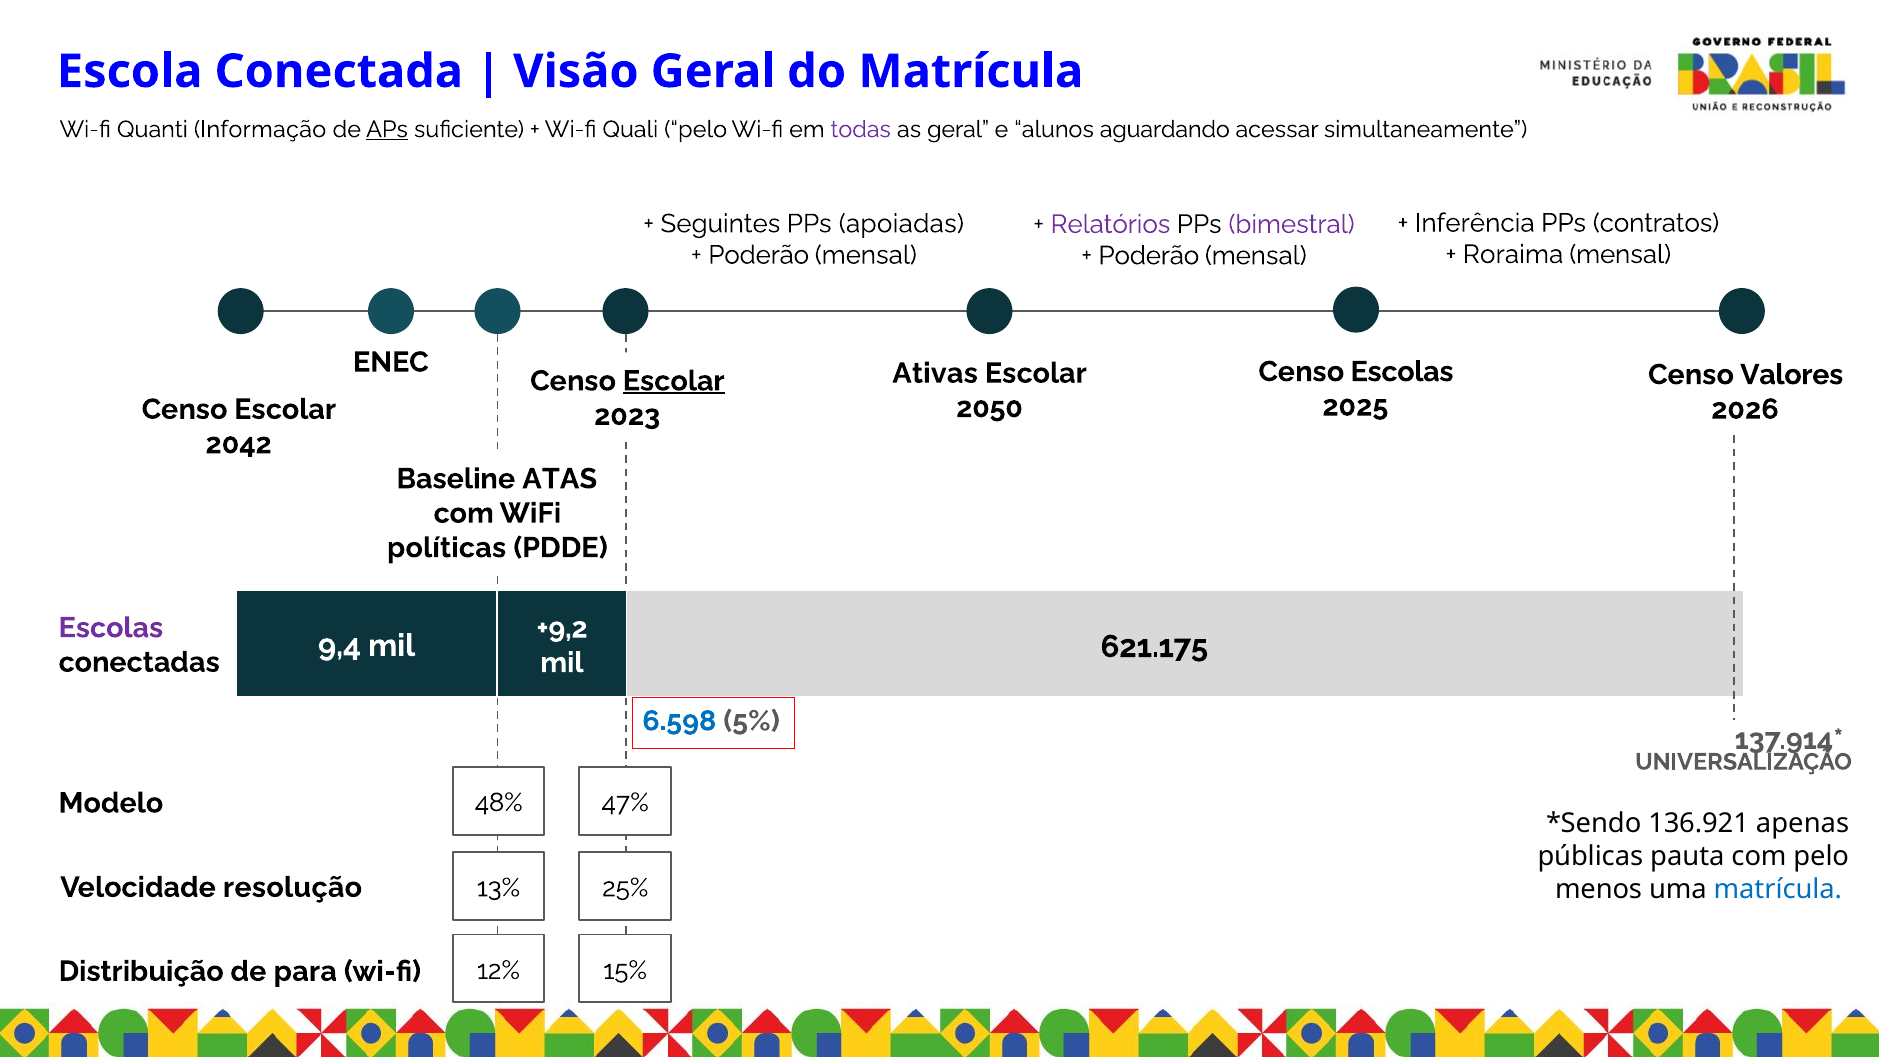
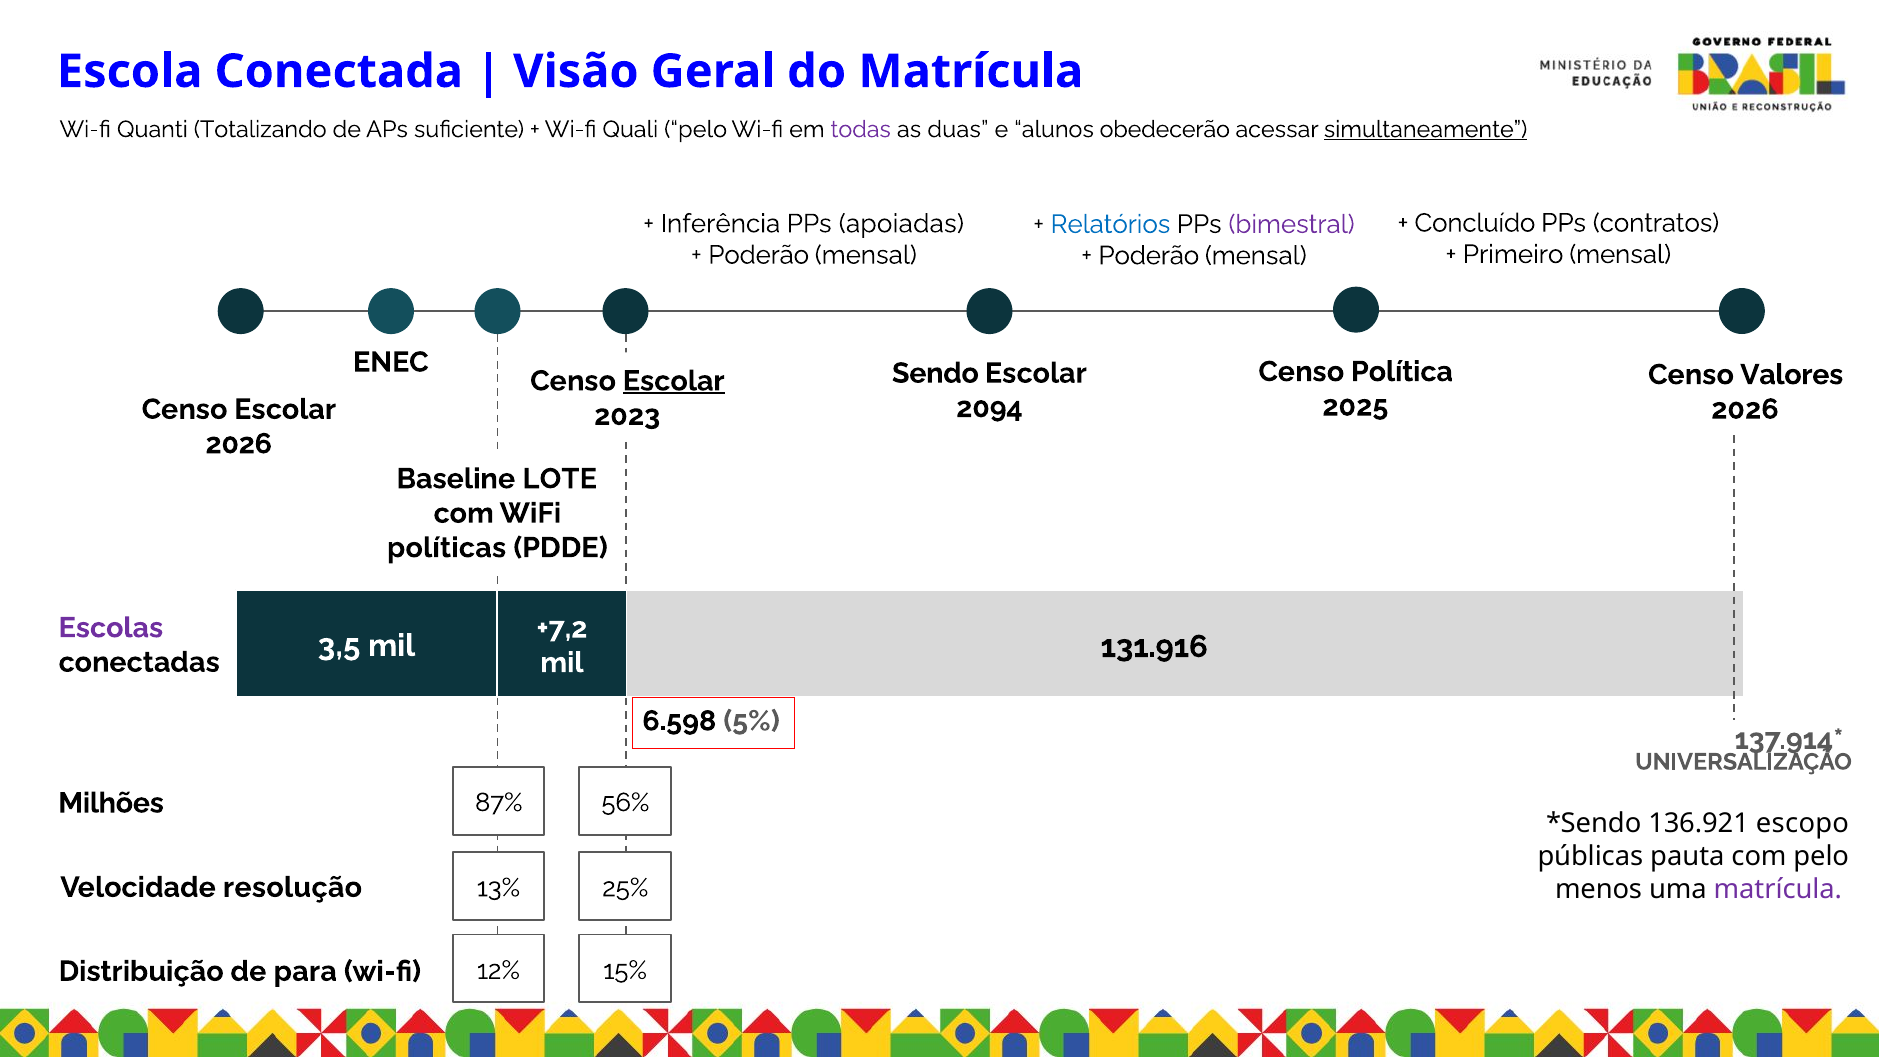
Informação: Informação -> Totalizando
APs underline: present -> none
as geral: geral -> duas
aguardando: aguardando -> obedecerão
simultaneamente underline: none -> present
Inferência: Inferência -> Concluído
Seguintes: Seguintes -> Inferência
Relatórios colour: purple -> blue
Roraima: Roraima -> Primeiro
Censo Escolas: Escolas -> Política
Ativas: Ativas -> Sendo
2050: 2050 -> 2094
2042 at (239, 444): 2042 -> 2026
ATAS: ATAS -> LOTE
+9,2: +9,2 -> +7,2
9,4: 9,4 -> 3,5
621.175: 621.175 -> 131.916
6.598 colour: blue -> black
Modelo: Modelo -> Milhões
48%: 48% -> 87%
47%: 47% -> 56%
apenas: apenas -> escopo
matrícula at (1778, 889) colour: blue -> purple
